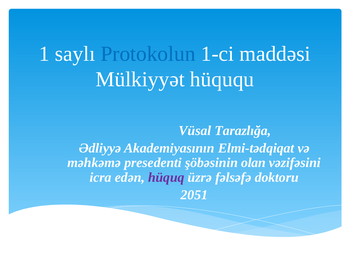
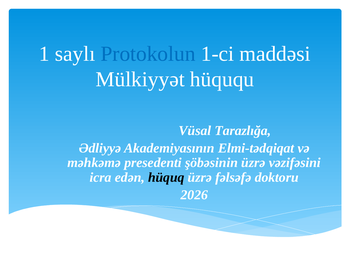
şöbəsinin olan: olan -> üzrə
hüquq colour: purple -> black
2051: 2051 -> 2026
